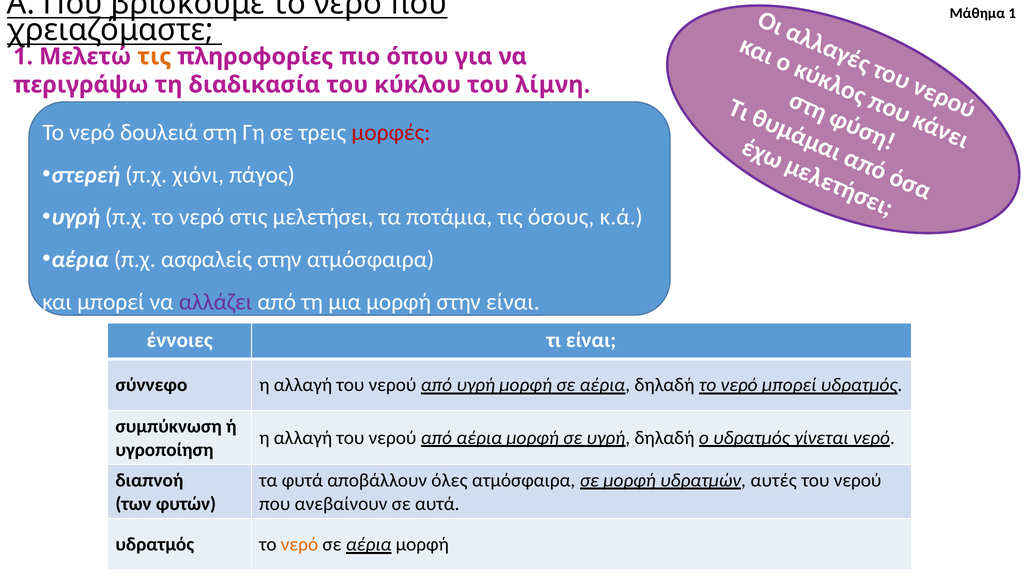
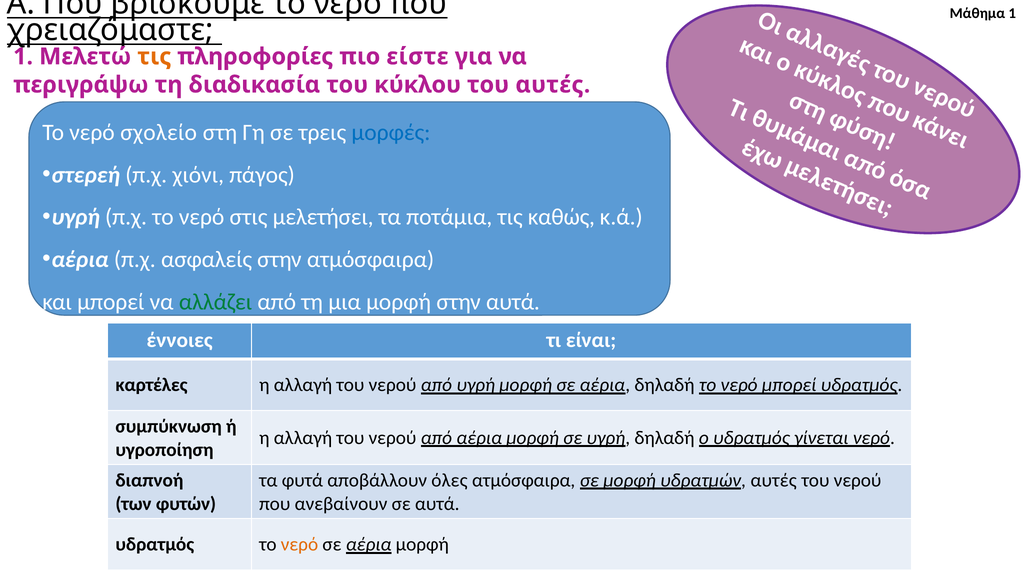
όπου: όπου -> είστε
του λίμνη: λίμνη -> αυτές
δουλειά: δουλειά -> σχολείο
μορφές colour: red -> blue
όσους: όσους -> καθώς
αλλάζει colour: purple -> green
στην είναι: είναι -> αυτά
σύννεφο: σύννεφο -> καρτέλες
